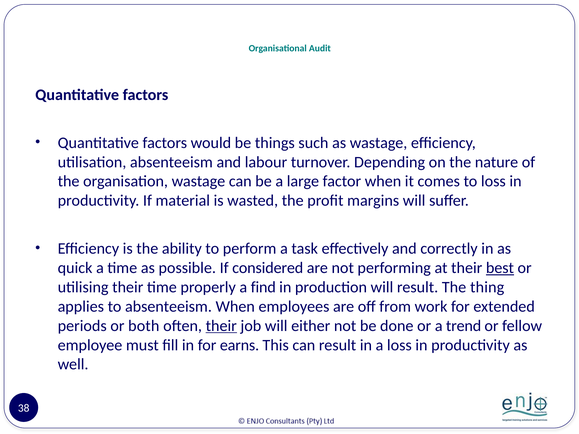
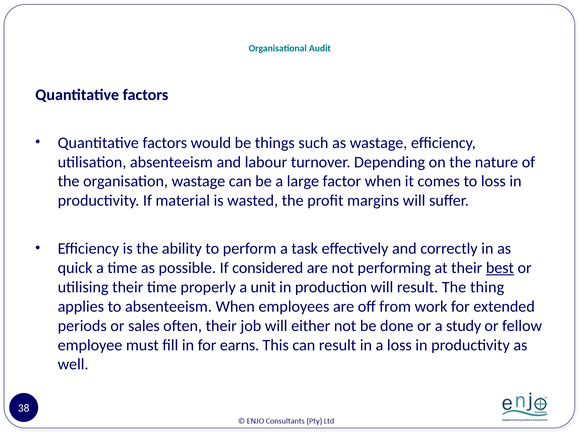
find: find -> unit
both: both -> sales
their at (221, 326) underline: present -> none
trend: trend -> study
